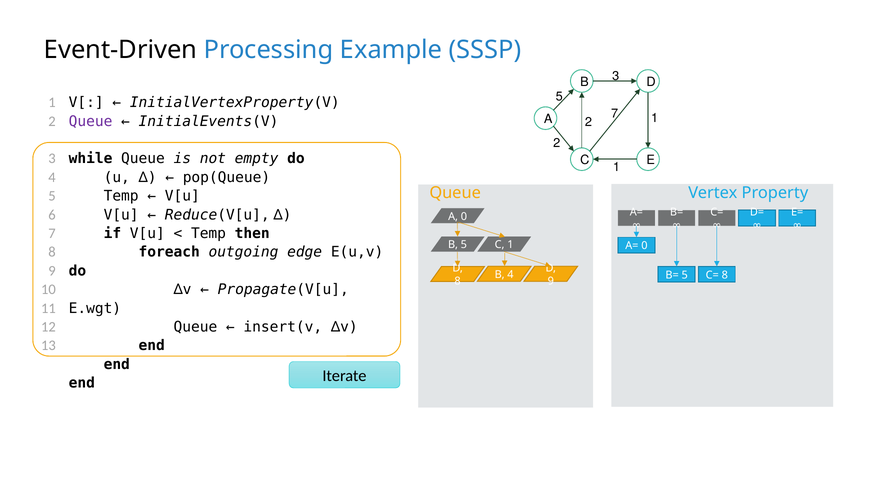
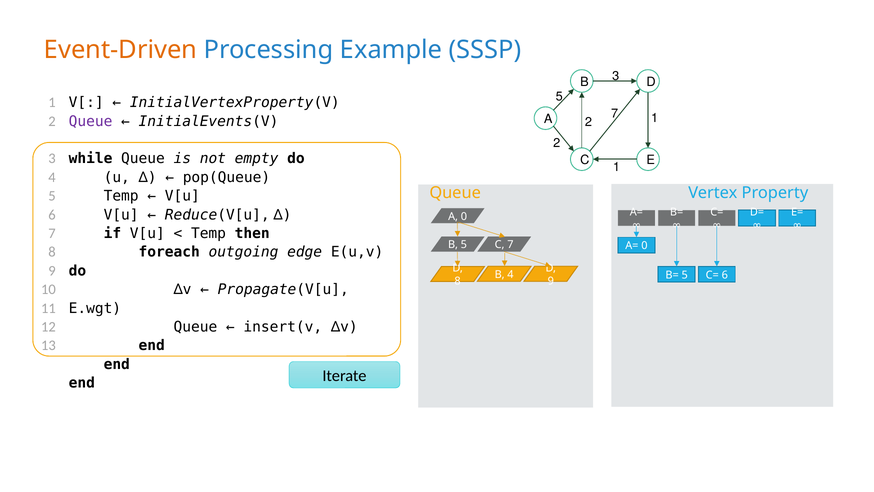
Event-Driven colour: black -> orange
C 1: 1 -> 7
C= 8: 8 -> 6
